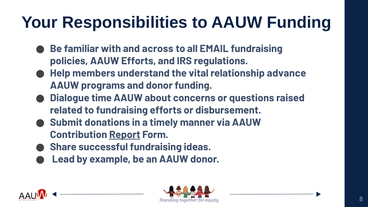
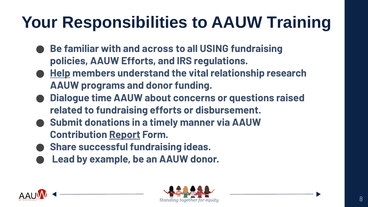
AAUW Funding: Funding -> Training
EMAIL: EMAIL -> USING
Help underline: none -> present
advance: advance -> research
